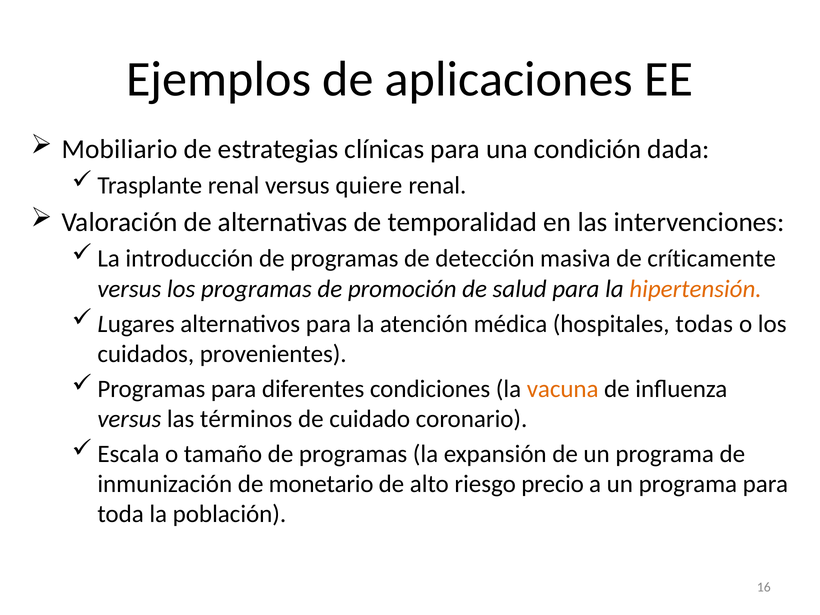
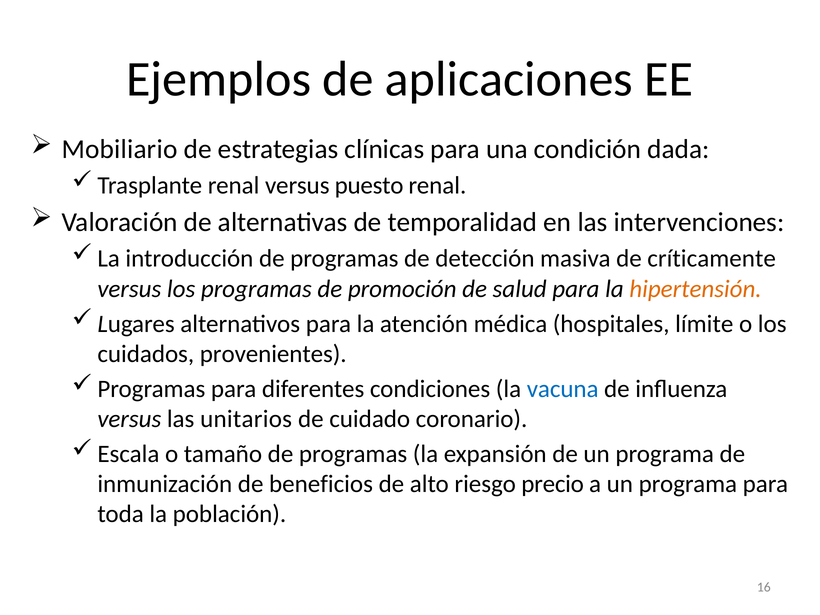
quiere: quiere -> puesto
todas: todas -> límite
vacuna colour: orange -> blue
términos: términos -> unitarios
monetario: monetario -> beneficios
